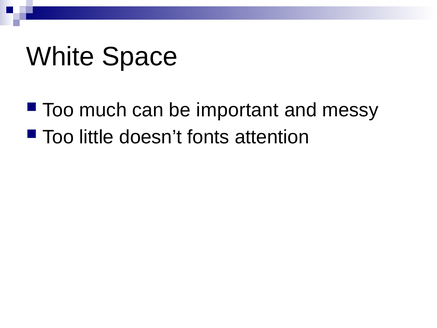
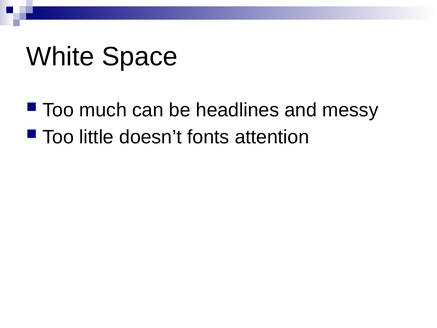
important: important -> headlines
